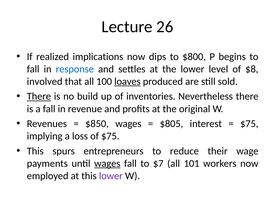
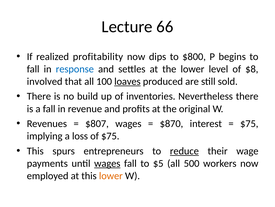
26: 26 -> 66
implications: implications -> profitability
There at (39, 96) underline: present -> none
$850: $850 -> $807
$805: $805 -> $870
reduce underline: none -> present
$7: $7 -> $5
101: 101 -> 500
lower at (111, 175) colour: purple -> orange
